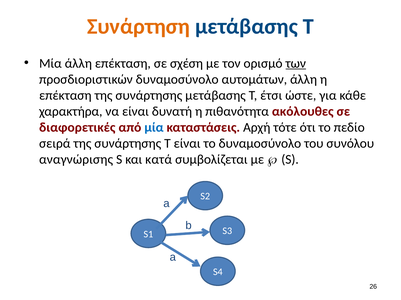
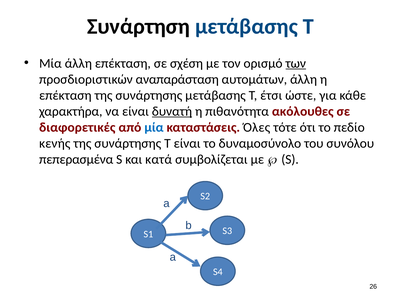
Συνάρτηση colour: orange -> black
προσδιοριστικών δυναμοσύνολο: δυναμοσύνολο -> αναπαράσταση
δυνατή underline: none -> present
Αρχή: Αρχή -> Όλες
σειρά: σειρά -> κενής
αναγνώρισης: αναγνώρισης -> πεπερασμένα
